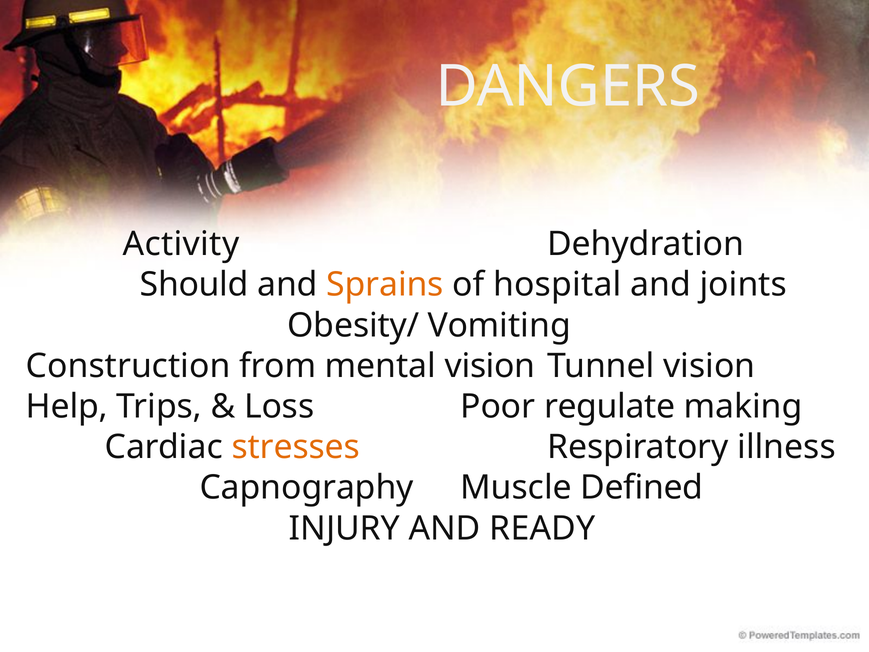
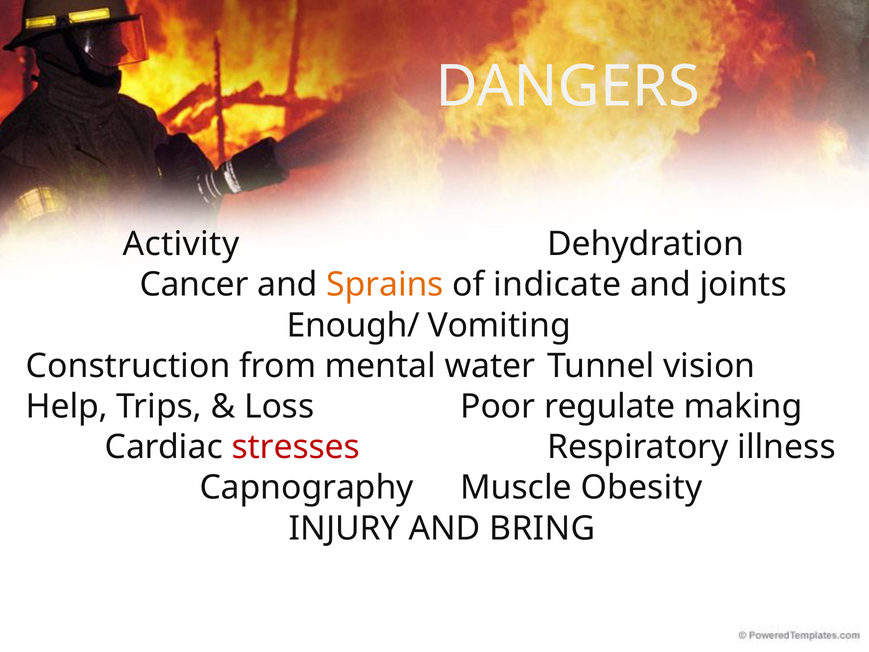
Should: Should -> Cancer
hospital: hospital -> indicate
Obesity/: Obesity/ -> Enough/
mental vision: vision -> water
stresses colour: orange -> red
Defined: Defined -> Obesity
READY: READY -> BRING
